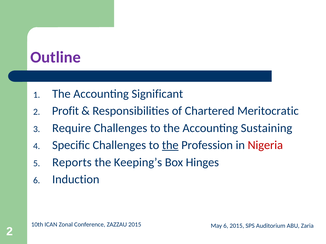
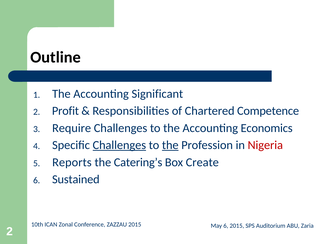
Outline colour: purple -> black
Meritocratic: Meritocratic -> Competence
Sustaining: Sustaining -> Economics
Challenges at (119, 145) underline: none -> present
Keeping’s: Keeping’s -> Catering’s
Hinges: Hinges -> Create
Induction: Induction -> Sustained
